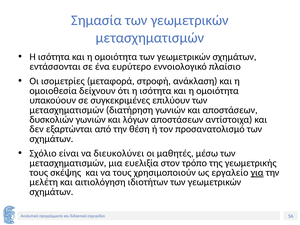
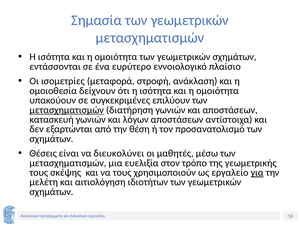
μετασχηματισμών at (67, 110) underline: none -> present
δυσκολιών: δυσκολιών -> κατασκευή
Σχόλιο: Σχόλιο -> Θέσεις
